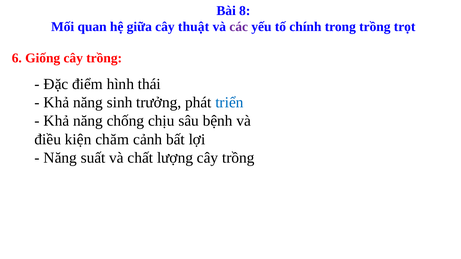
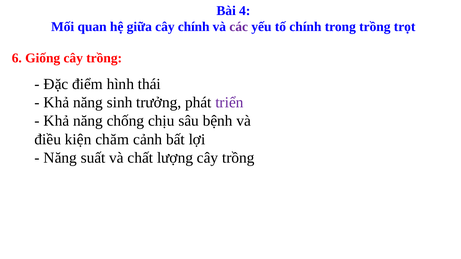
8: 8 -> 4
cây thuật: thuật -> chính
triển colour: blue -> purple
